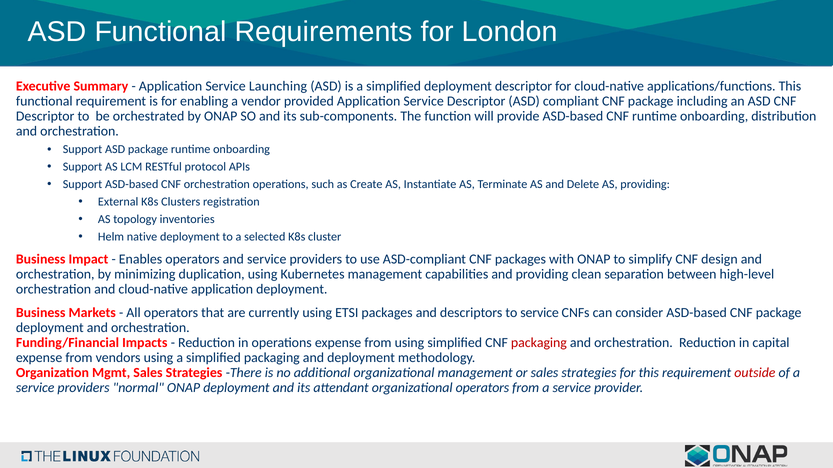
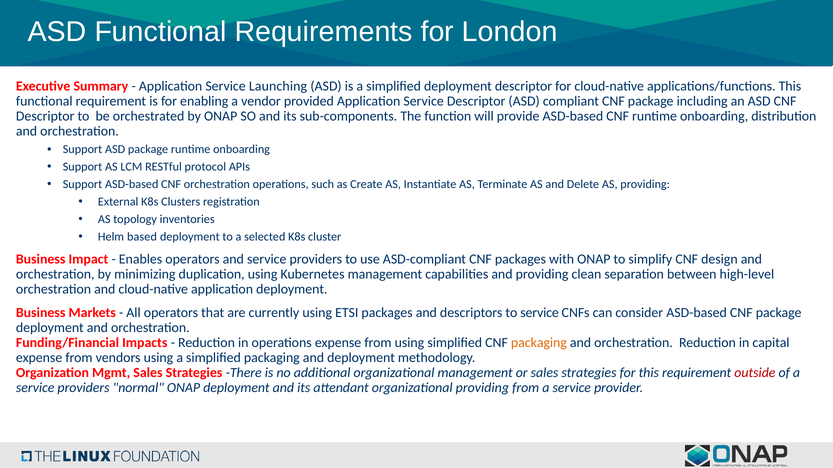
native: native -> based
packaging at (539, 343) colour: red -> orange
organizational operators: operators -> providing
